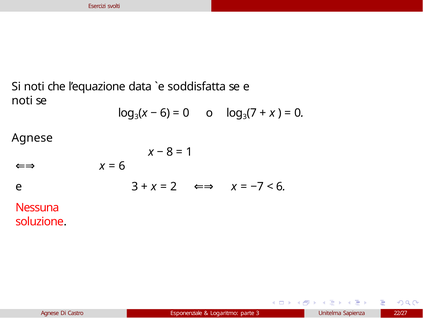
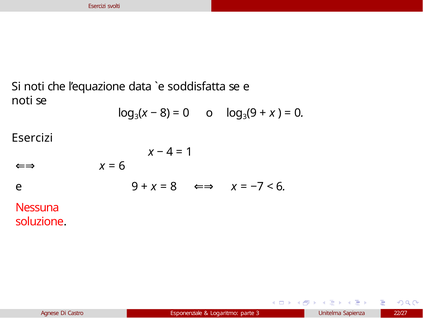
6 at (165, 113): 6 -> 8
3 7: 7 -> 9
Agnese at (32, 138): Agnese -> Esercizi
8: 8 -> 4
e 3: 3 -> 9
2 at (174, 186): 2 -> 8
